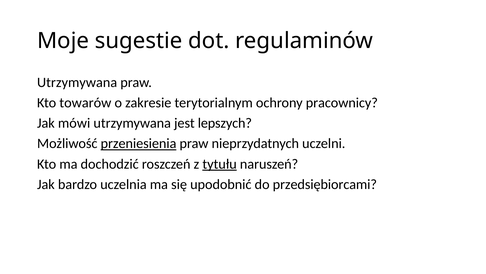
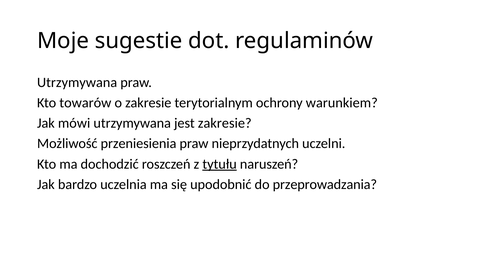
pracownicy: pracownicy -> warunkiem
jest lepszych: lepszych -> zakresie
przeniesienia underline: present -> none
przedsiębiorcami: przedsiębiorcami -> przeprowadzania
